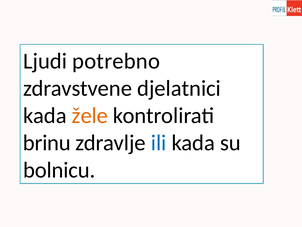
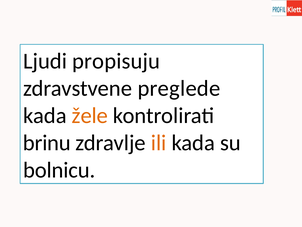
potrebno: potrebno -> propisuju
djelatnici: djelatnici -> preglede
ili colour: blue -> orange
